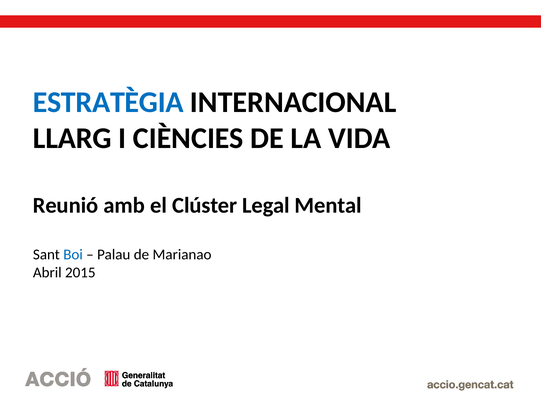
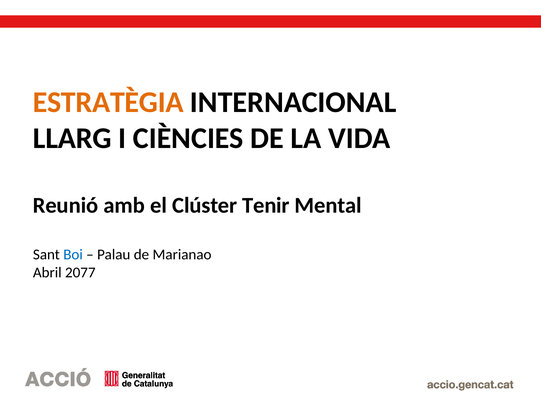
ESTRATÈGIA colour: blue -> orange
Legal: Legal -> Tenir
2015: 2015 -> 2077
